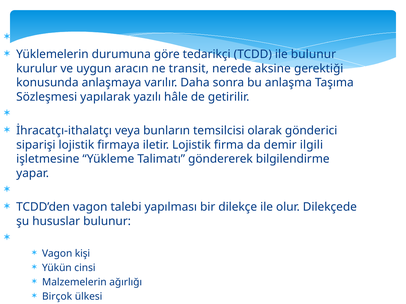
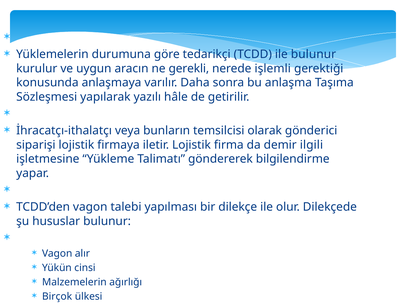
transit: transit -> gerekli
aksine: aksine -> işlemli
kişi: kişi -> alır
